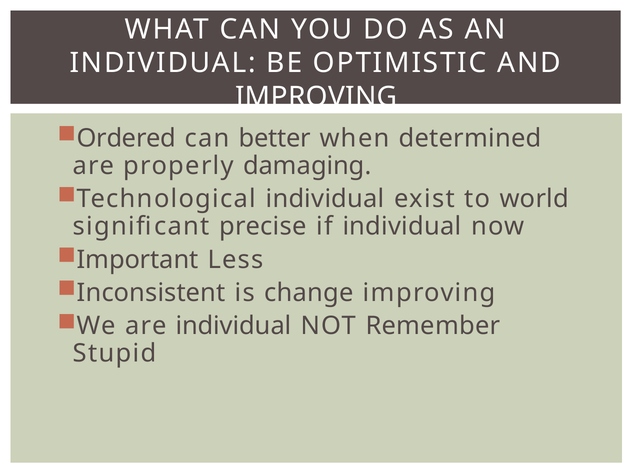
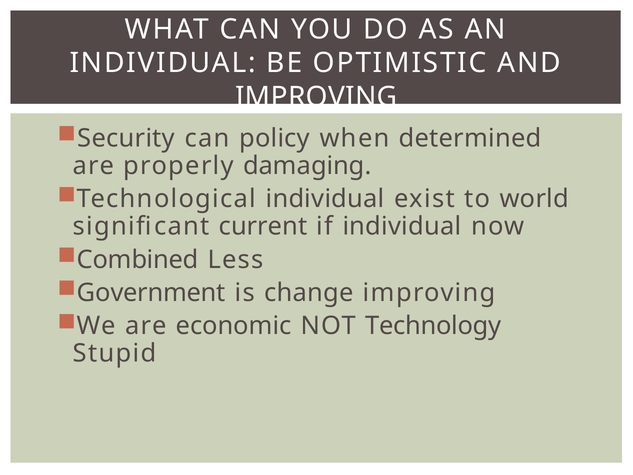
Ordered: Ordered -> Security
better: better -> policy
precise: precise -> current
Important: Important -> Combined
Inconsistent: Inconsistent -> Government
are individual: individual -> economic
Remember: Remember -> Technology
